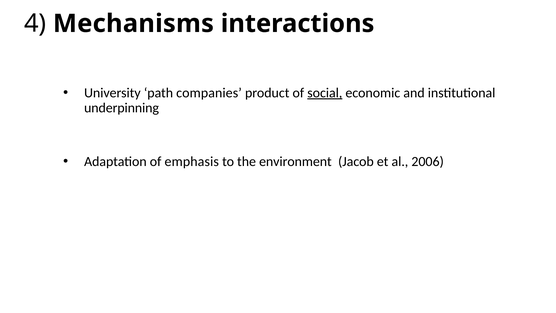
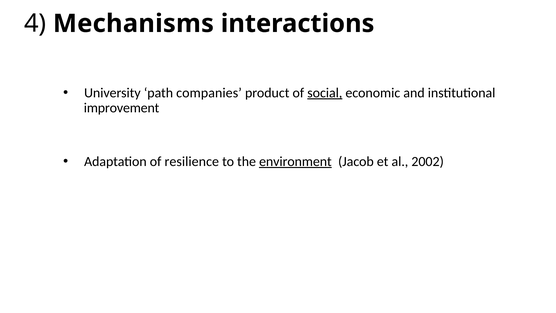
underpinning: underpinning -> improvement
emphasis: emphasis -> resilience
environment underline: none -> present
2006: 2006 -> 2002
